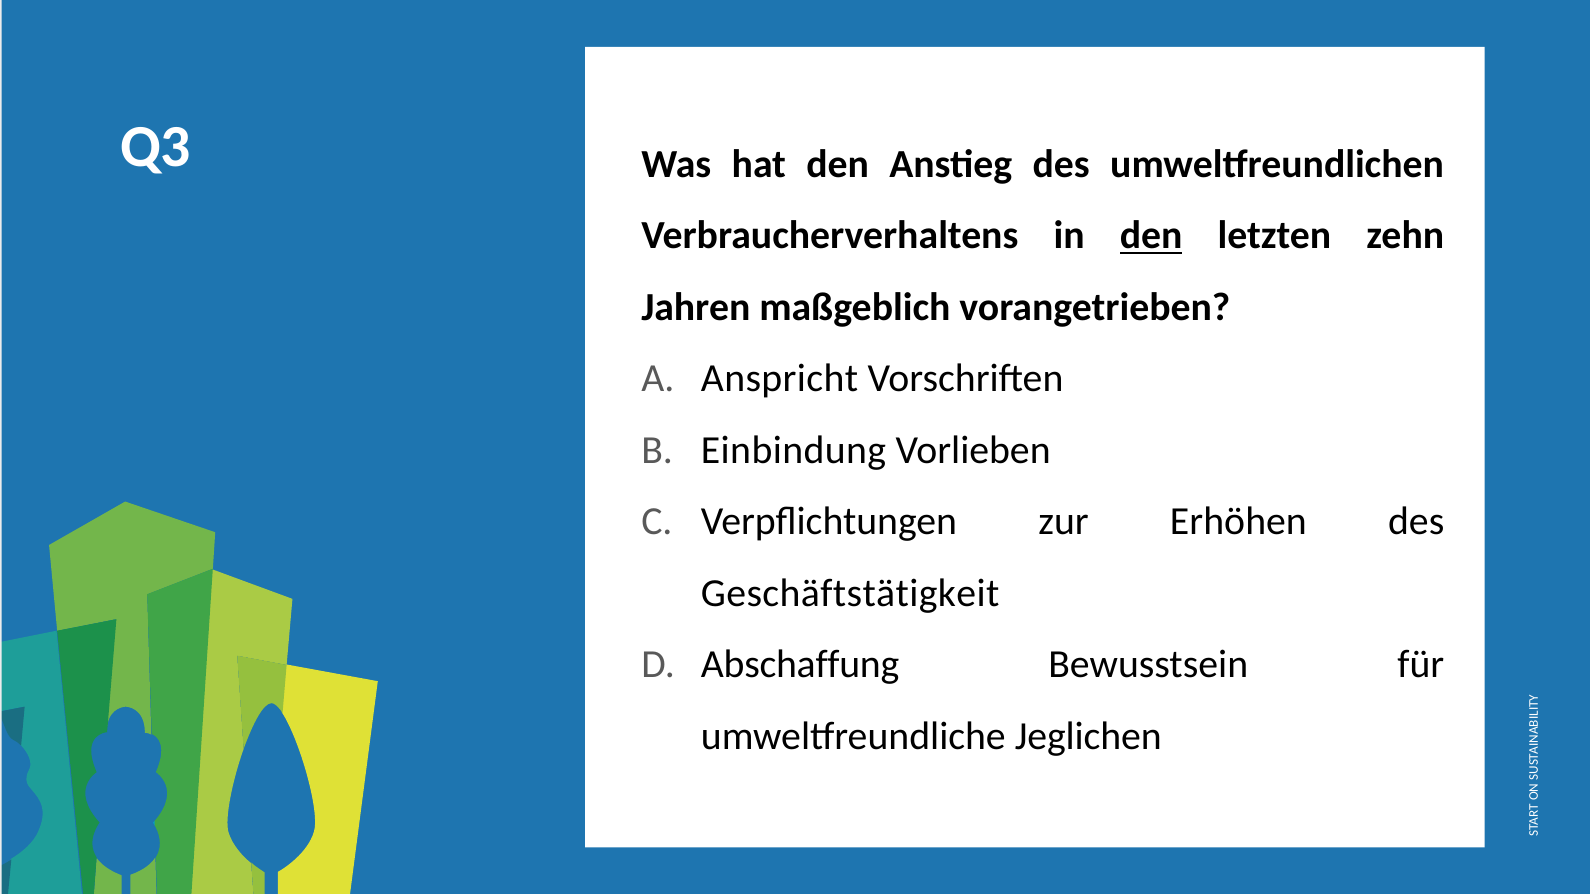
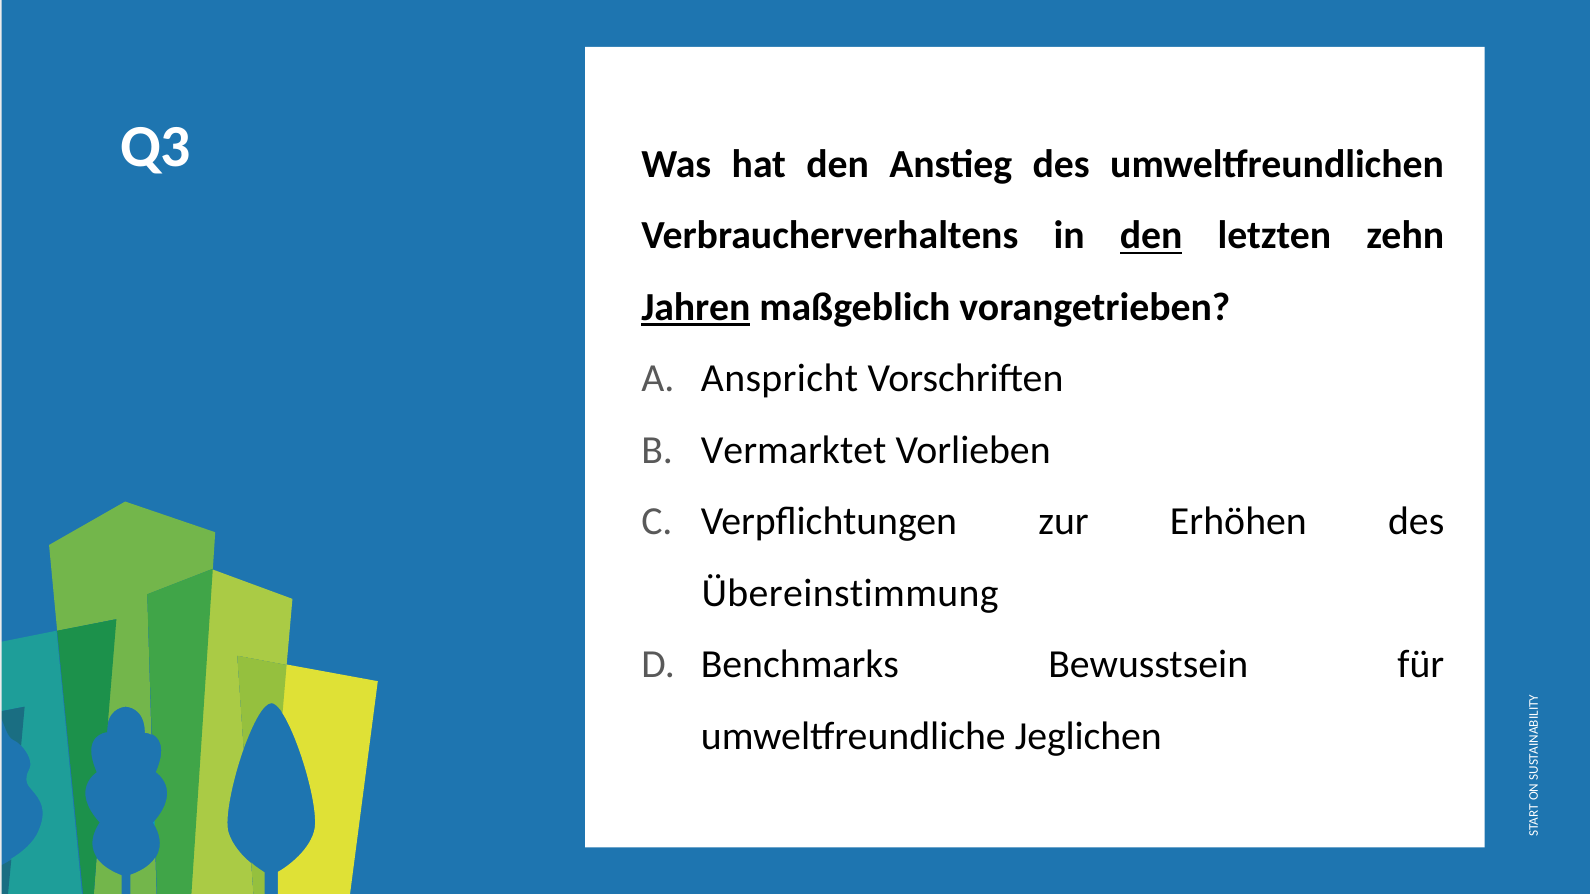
Jahren underline: none -> present
Einbindung: Einbindung -> Vermarktet
Geschäftstätigkeit: Geschäftstätigkeit -> Übereinstimmung
Abschaffung: Abschaffung -> Benchmarks
